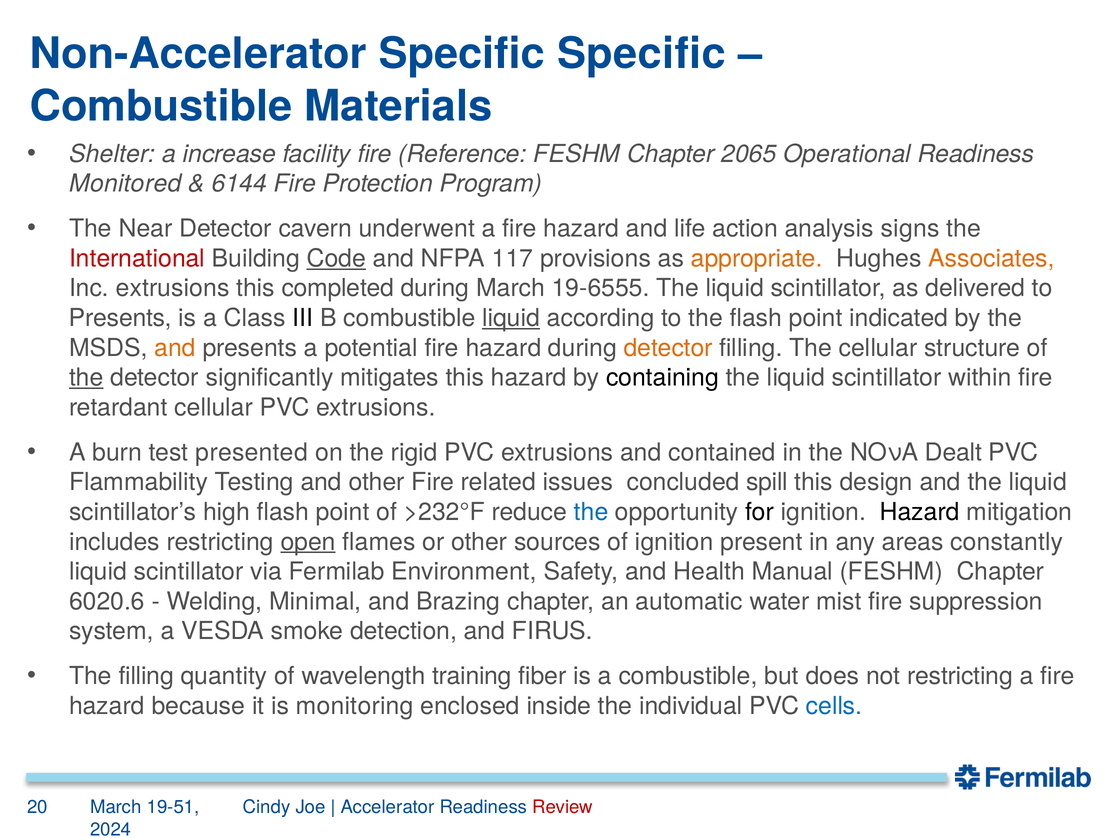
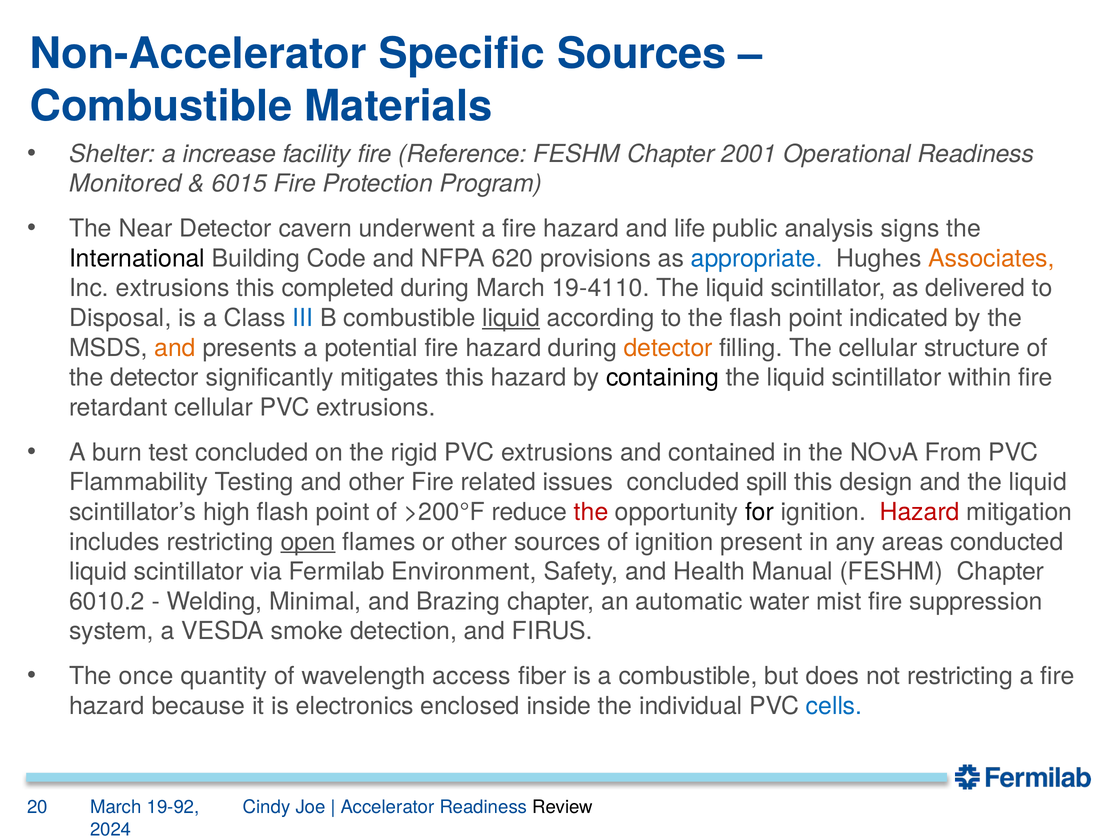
Specific Specific: Specific -> Sources
2065: 2065 -> 2001
6144: 6144 -> 6015
action: action -> public
International colour: red -> black
Code underline: present -> none
117: 117 -> 620
appropriate colour: orange -> blue
19-6555: 19-6555 -> 19-4110
Presents at (120, 318): Presents -> Disposal
III colour: black -> blue
the at (86, 378) underline: present -> none
test presented: presented -> concluded
Dealt: Dealt -> From
>232°F: >232°F -> >200°F
the at (591, 512) colour: blue -> red
Hazard at (920, 512) colour: black -> red
constantly: constantly -> conducted
6020.6: 6020.6 -> 6010.2
The filling: filling -> once
training: training -> access
monitoring: monitoring -> electronics
19-51: 19-51 -> 19-92
Review colour: red -> black
